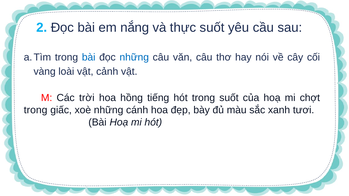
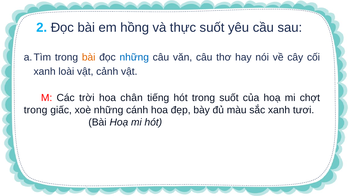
nắng: nắng -> hồng
bài at (89, 57) colour: blue -> orange
vàng at (45, 72): vàng -> xanh
hồng: hồng -> chân
